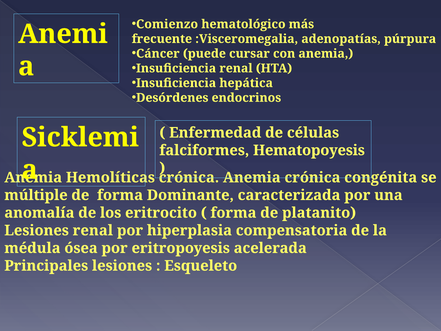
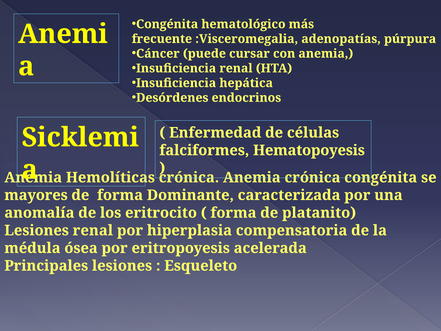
Comienzo at (167, 24): Comienzo -> Congénita
múltiple: múltiple -> mayores
